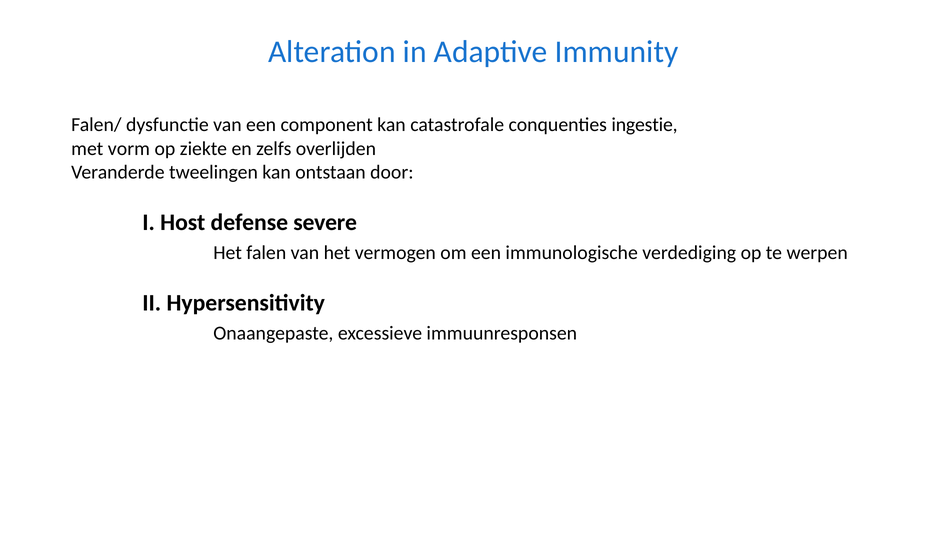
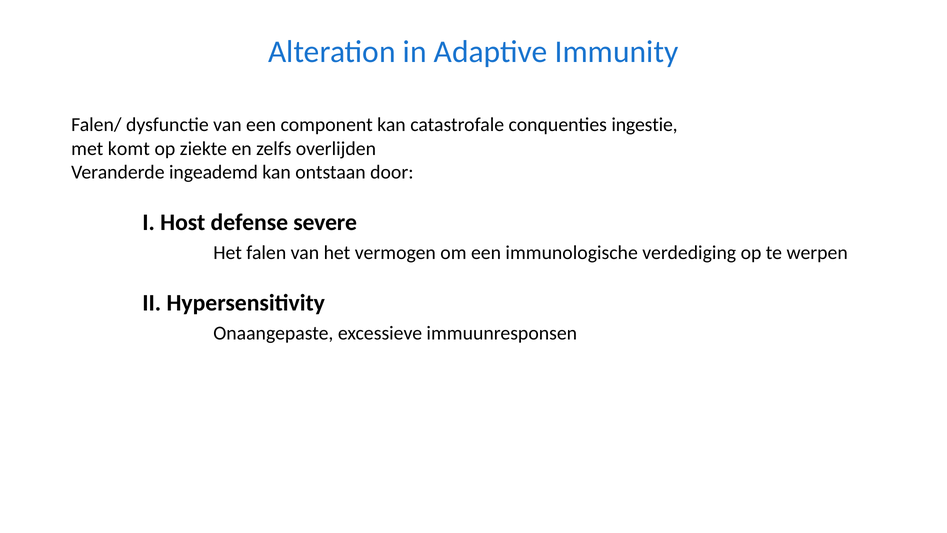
vorm: vorm -> komt
tweelingen: tweelingen -> ingeademd
